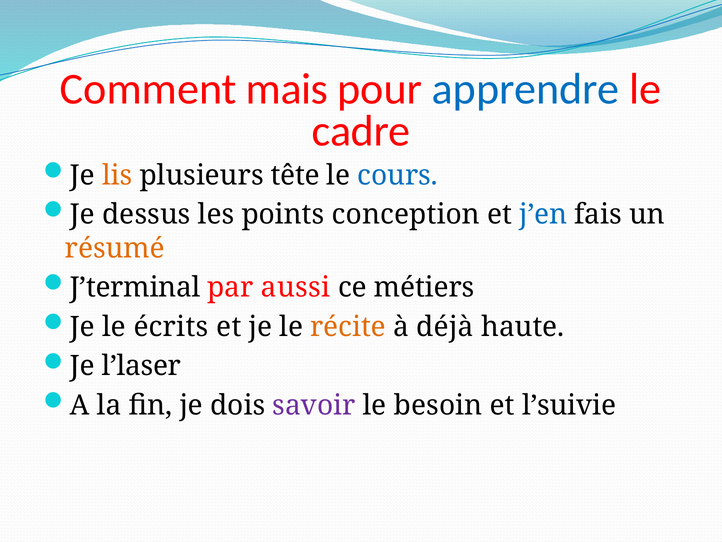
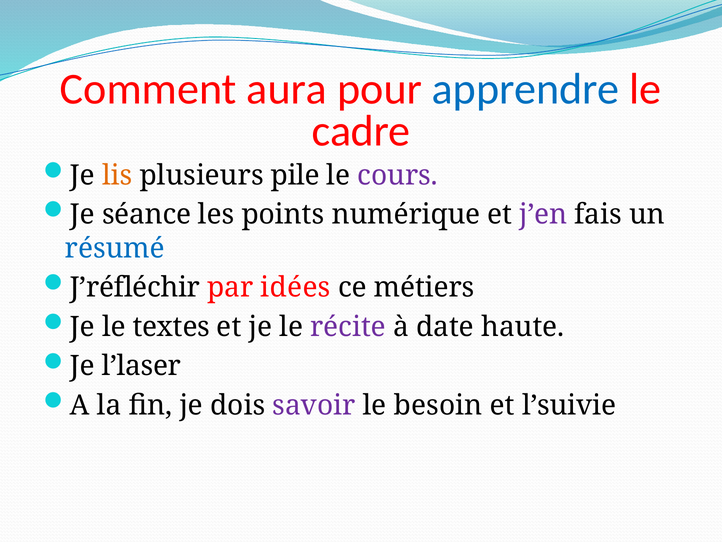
mais: mais -> aura
tête: tête -> pile
cours colour: blue -> purple
dessus: dessus -> séance
conception: conception -> numérique
j’en colour: blue -> purple
résumé colour: orange -> blue
J’terminal: J’terminal -> J’réfléchir
aussi: aussi -> idées
écrits: écrits -> textes
récite colour: orange -> purple
déjà: déjà -> date
